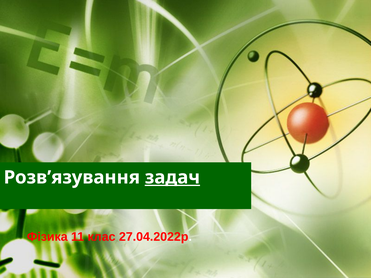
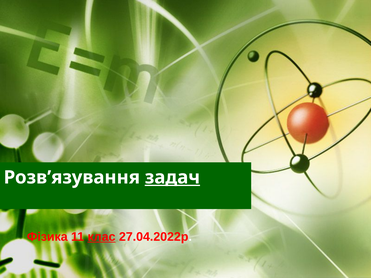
клас underline: none -> present
